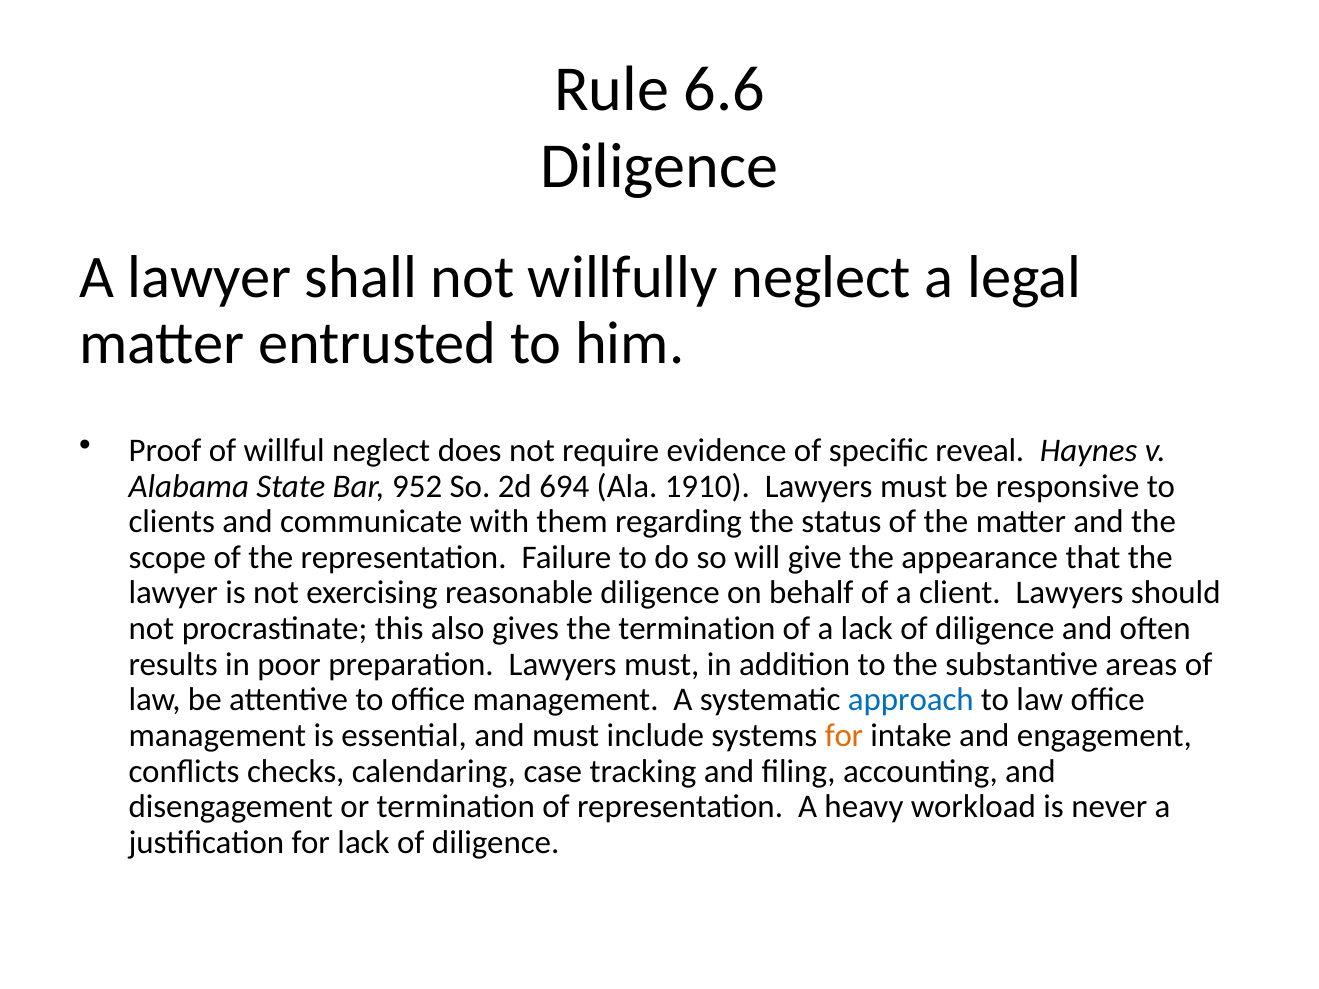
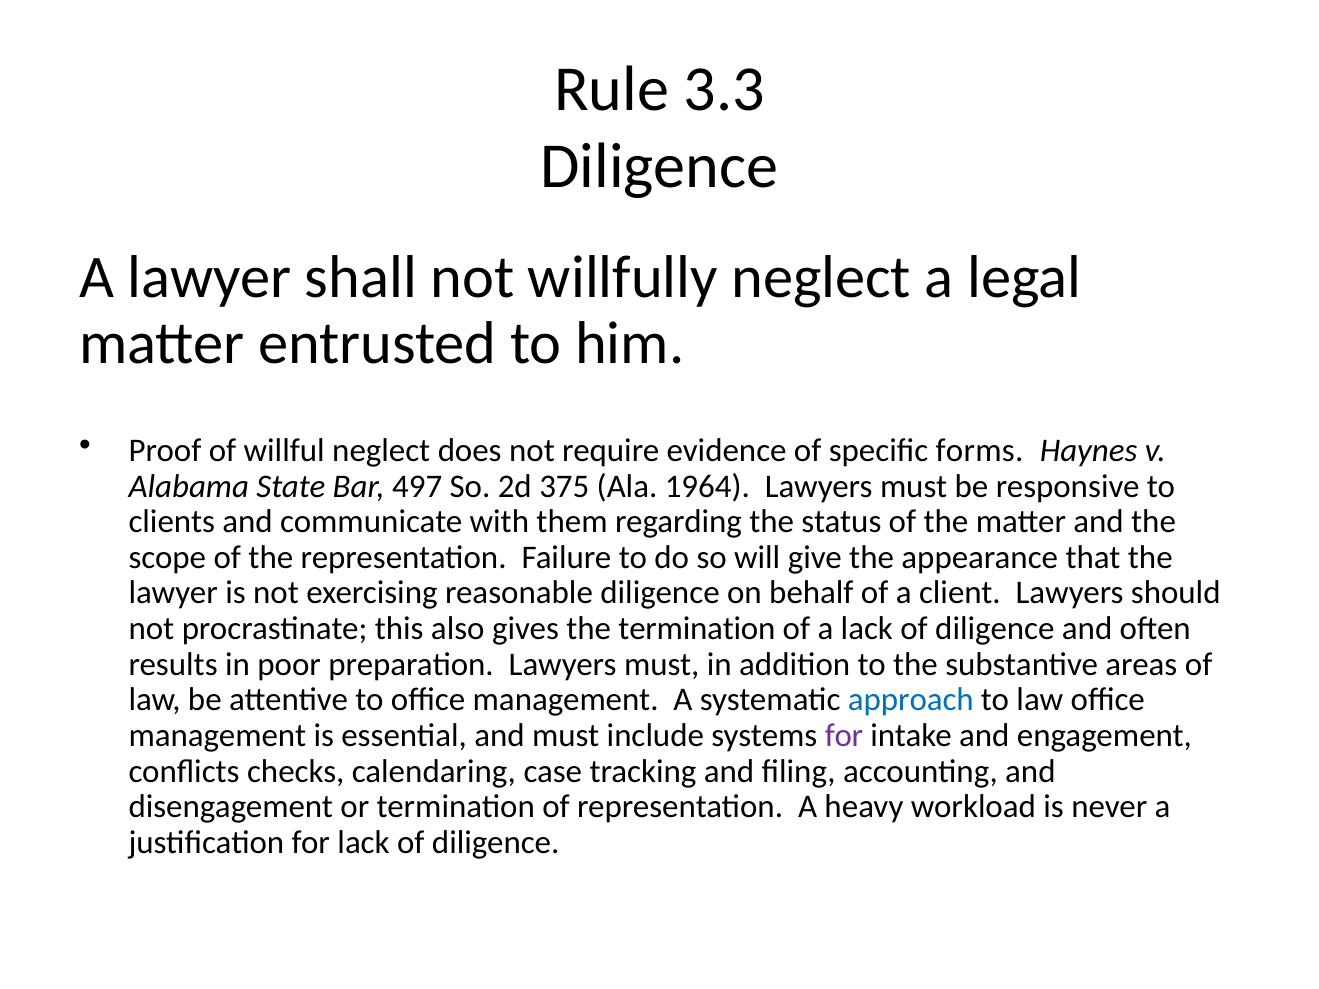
6.6: 6.6 -> 3.3
reveal: reveal -> forms
952: 952 -> 497
694: 694 -> 375
1910: 1910 -> 1964
for at (844, 736) colour: orange -> purple
